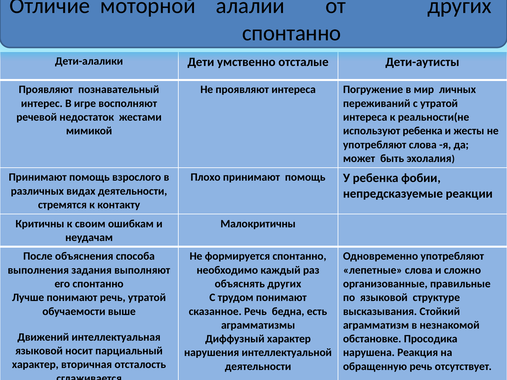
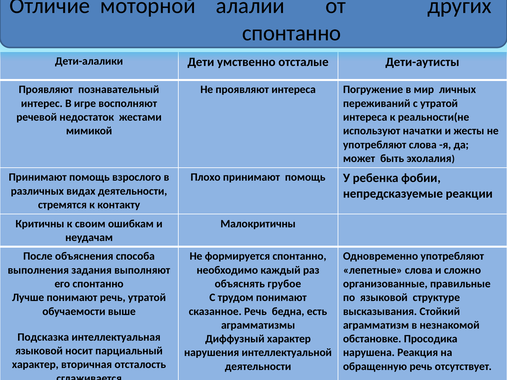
используют ребенка: ребенка -> начатки
объяснять других: других -> грубое
Движений: Движений -> Подсказка
